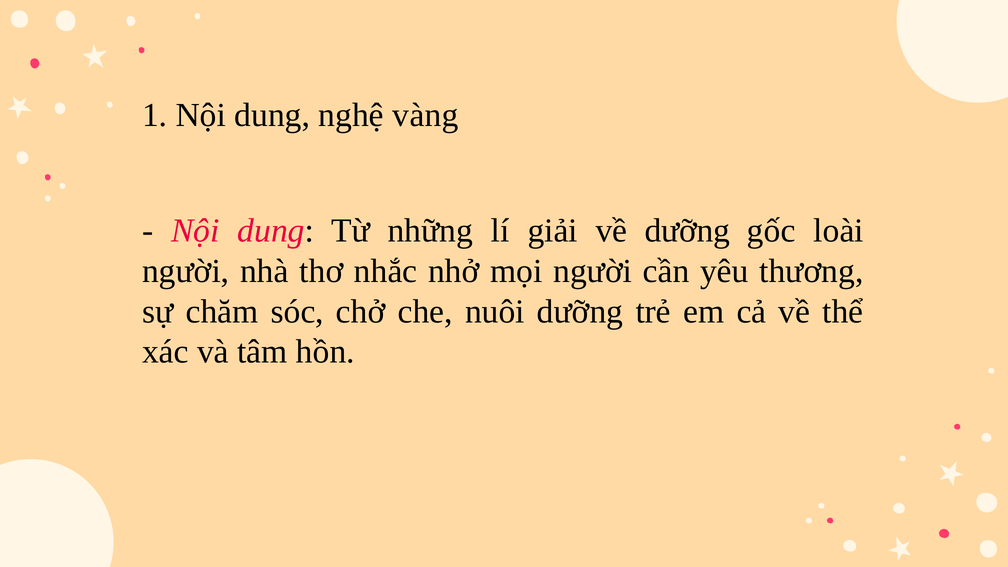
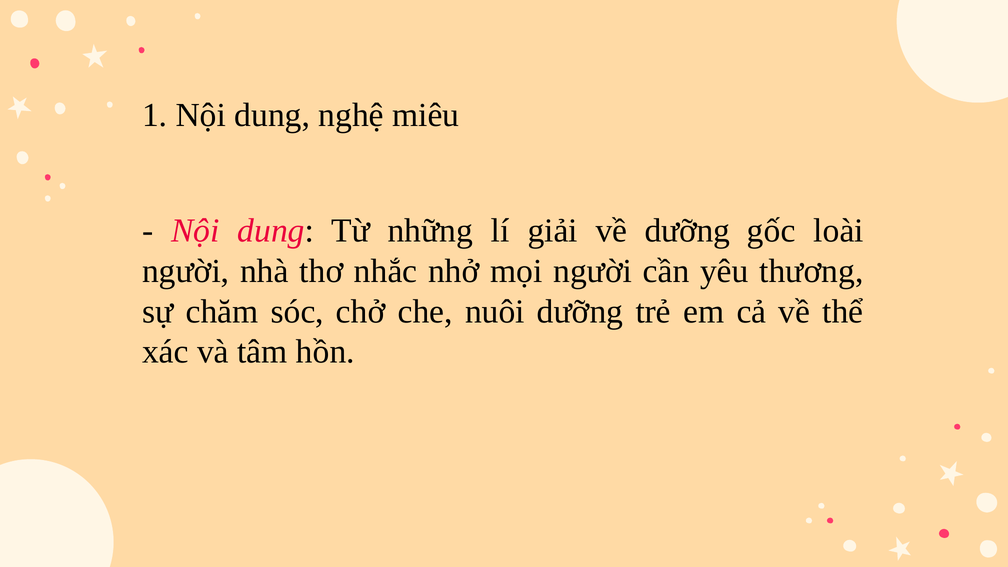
vàng: vàng -> miêu
